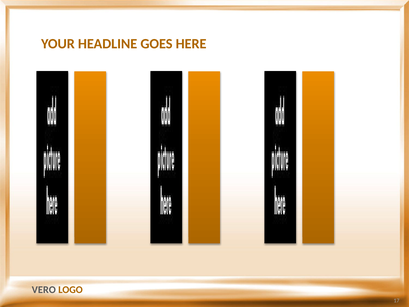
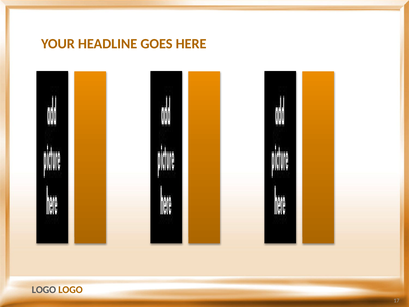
VERO at (44, 290): VERO -> LOGO
